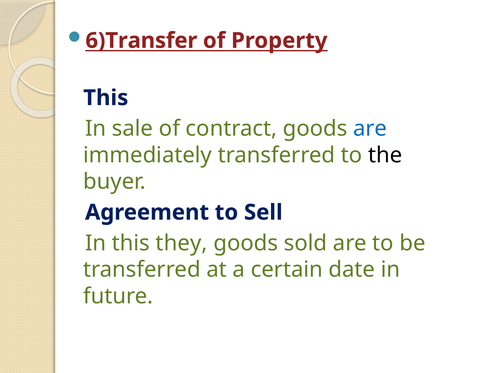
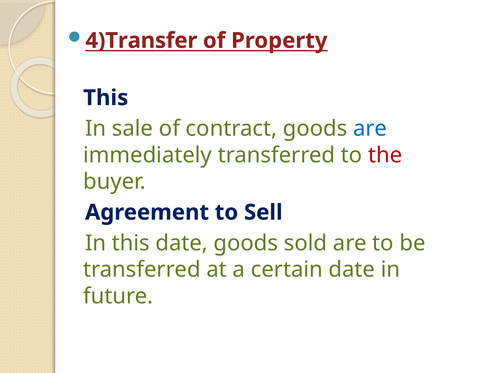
6)Transfer: 6)Transfer -> 4)Transfer
the colour: black -> red
this they: they -> date
